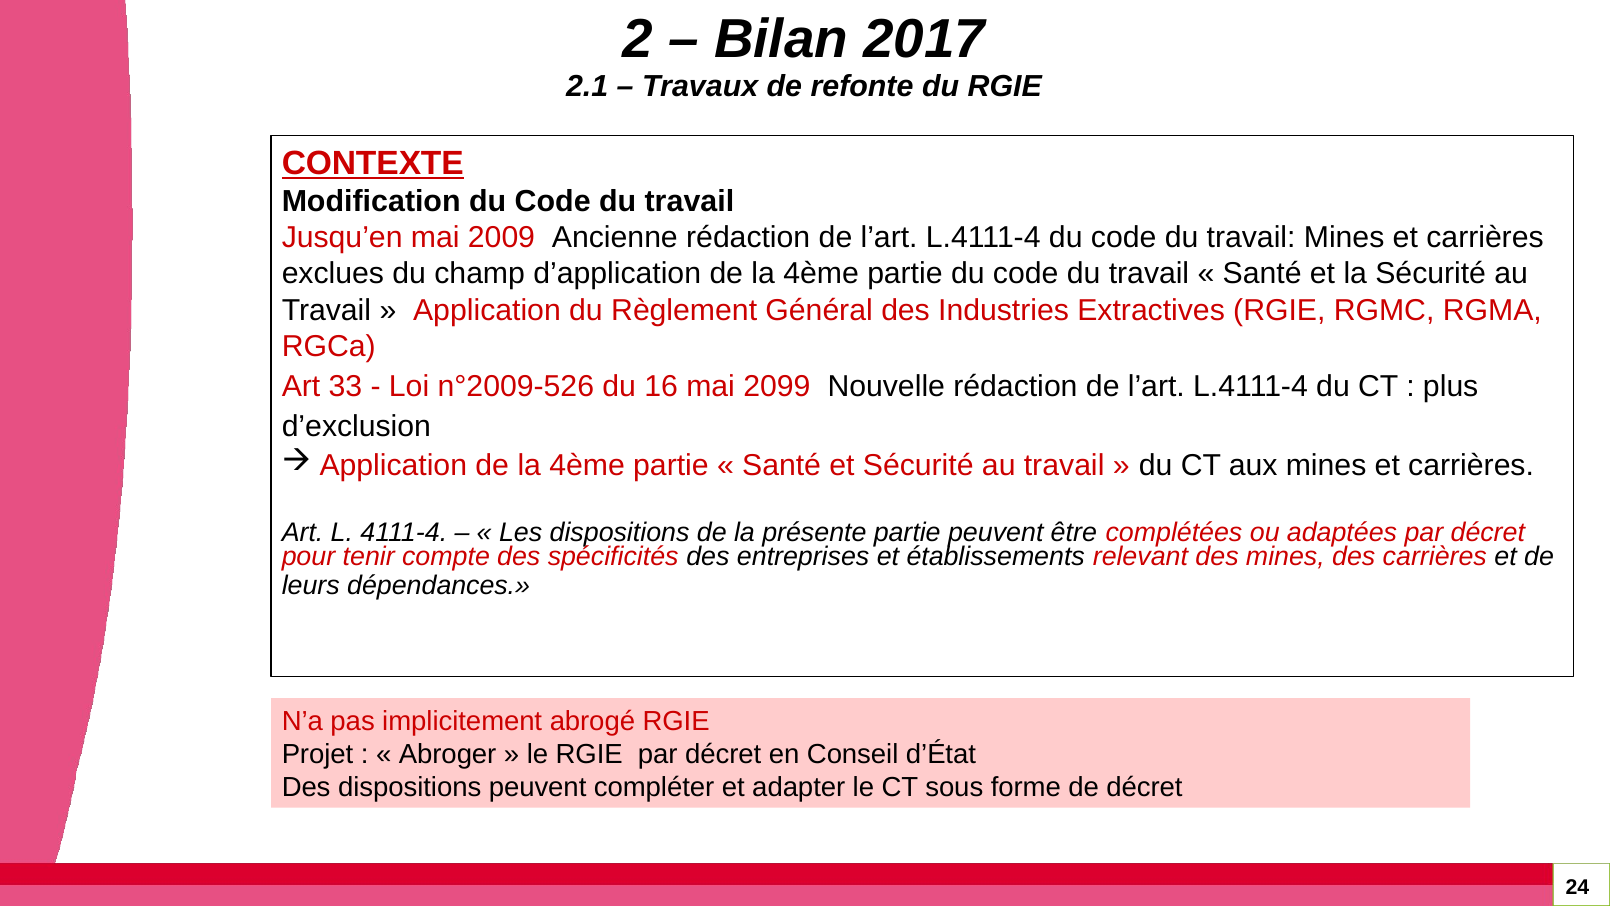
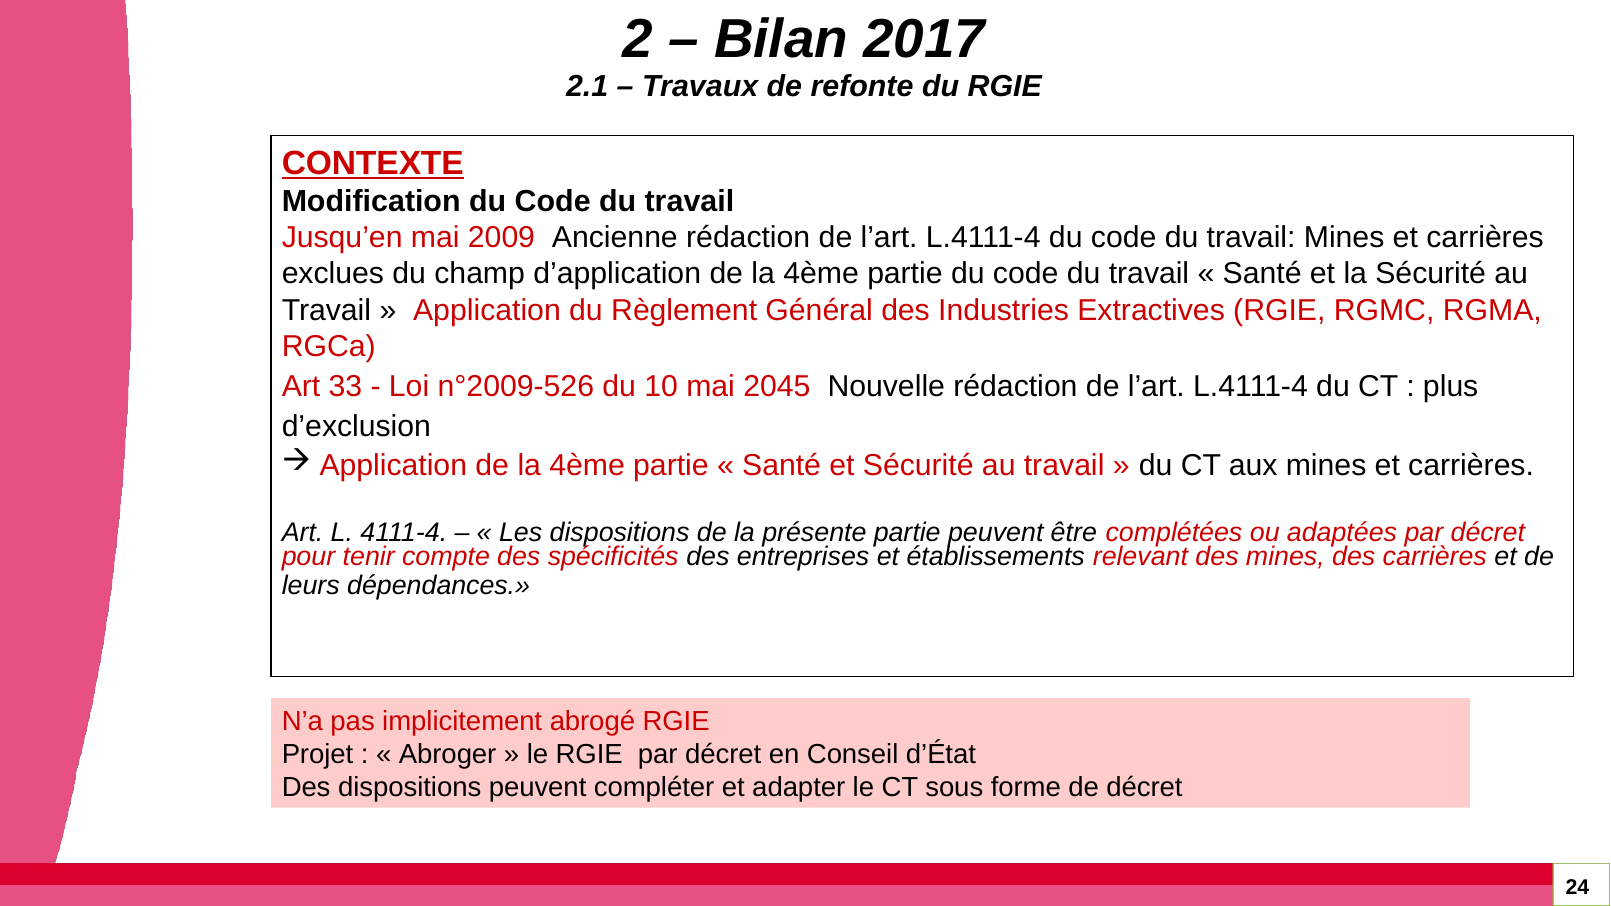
16: 16 -> 10
2099: 2099 -> 2045
